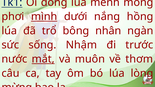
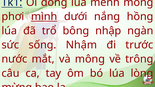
nhân: nhân -> nhập
mắt underline: present -> none
và muôn: muôn -> mông
thơm: thơm -> trông
